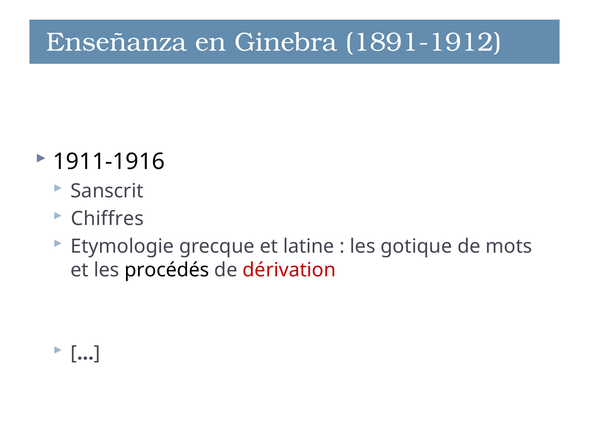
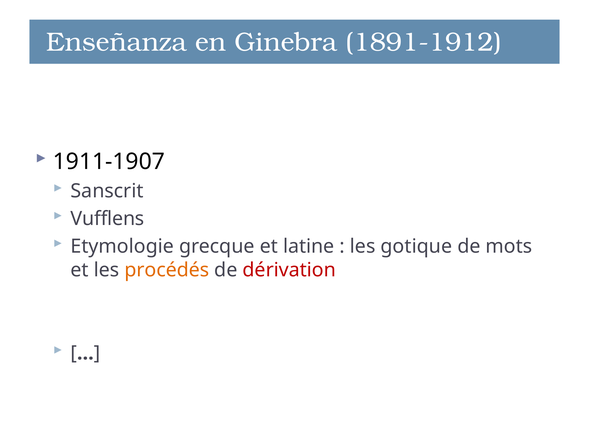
1911-1916: 1911-1916 -> 1911-1907
Chiffres: Chiffres -> Vufflens
procédés colour: black -> orange
